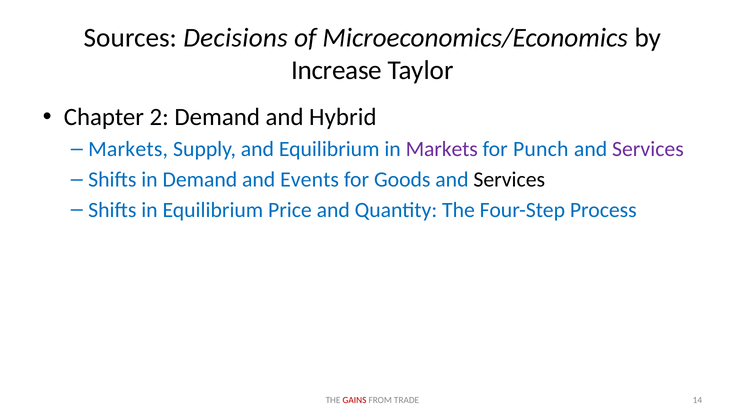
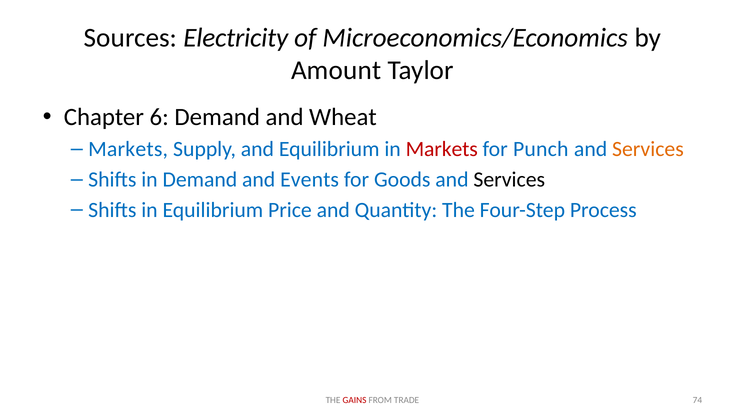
Decisions: Decisions -> Electricity
Increase: Increase -> Amount
2: 2 -> 6
Hybrid: Hybrid -> Wheat
Markets at (442, 149) colour: purple -> red
Services at (648, 149) colour: purple -> orange
14: 14 -> 74
